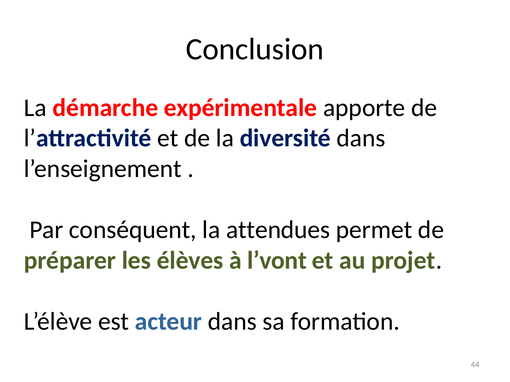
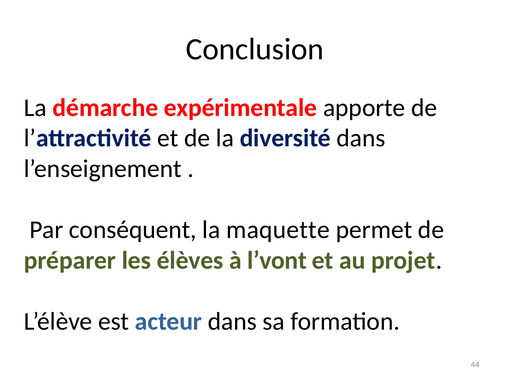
attendues: attendues -> maquette
